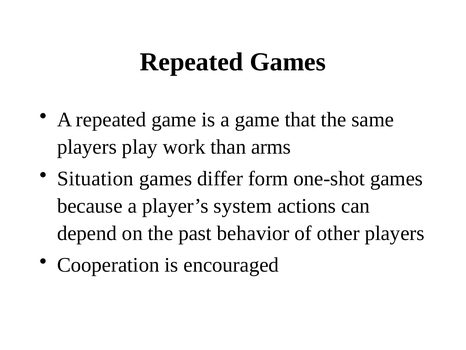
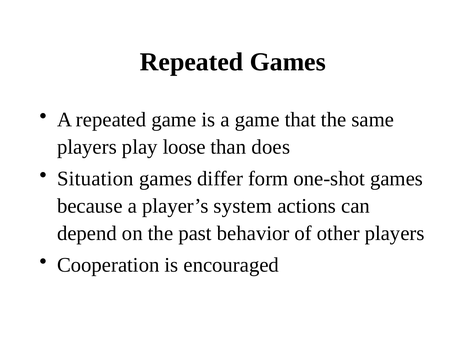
work: work -> loose
arms: arms -> does
